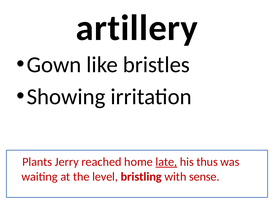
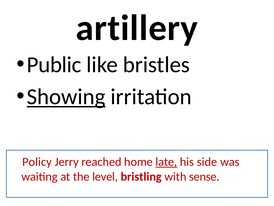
Gown: Gown -> Public
Showing underline: none -> present
Plants: Plants -> Policy
thus: thus -> side
